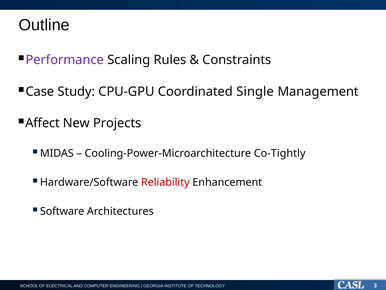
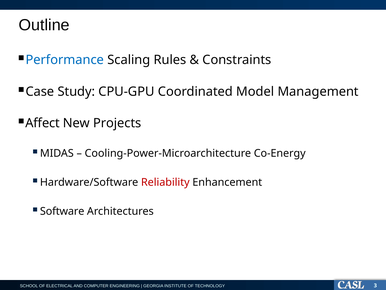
Performance colour: purple -> blue
Single: Single -> Model
Co-Tightly: Co-Tightly -> Co-Energy
